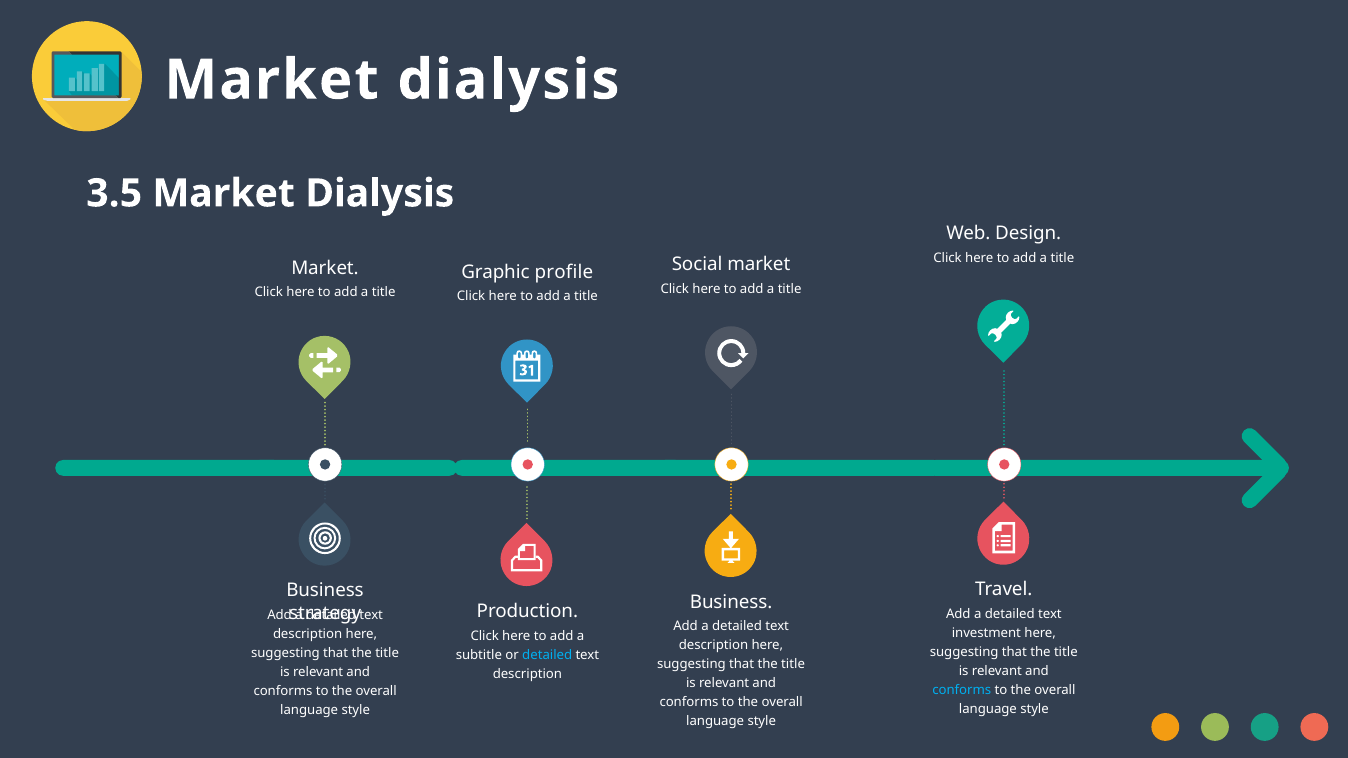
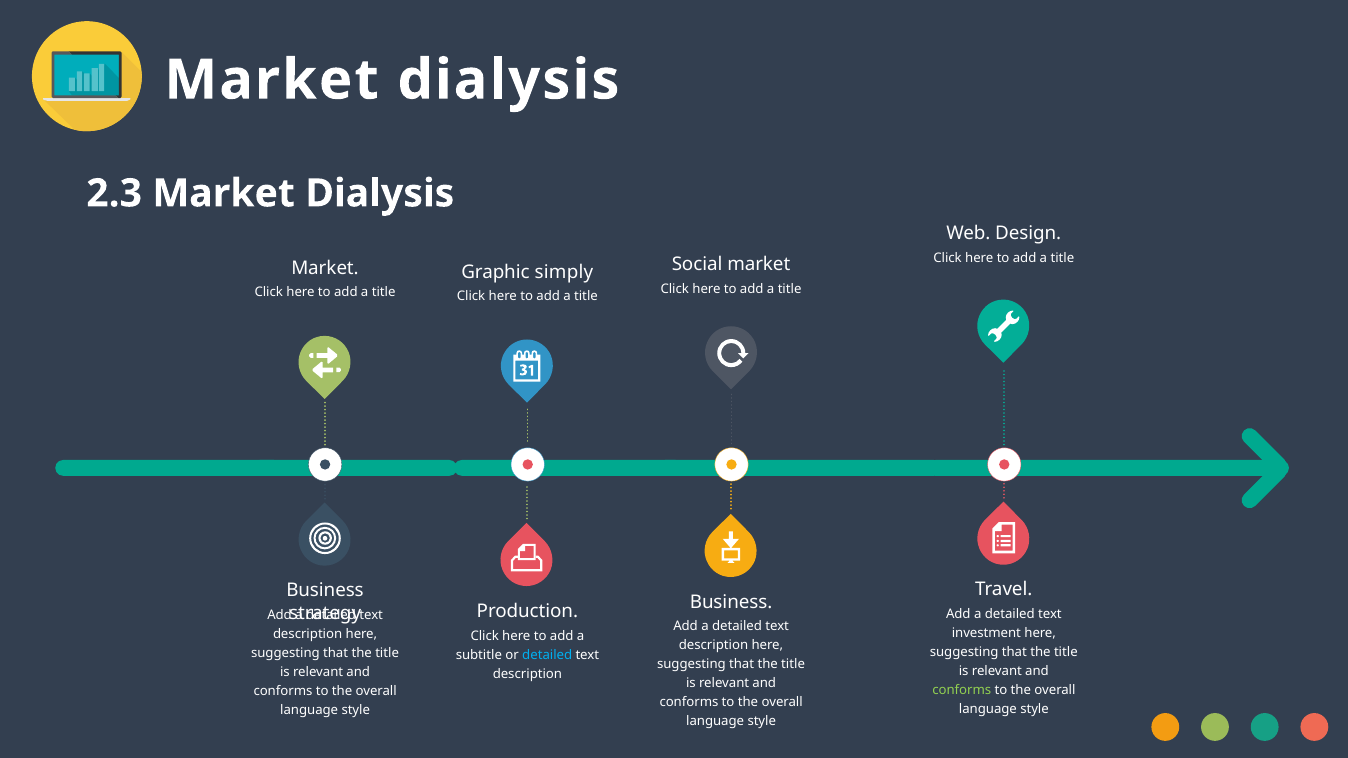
3.5: 3.5 -> 2.3
profile: profile -> simply
conforms at (962, 690) colour: light blue -> light green
